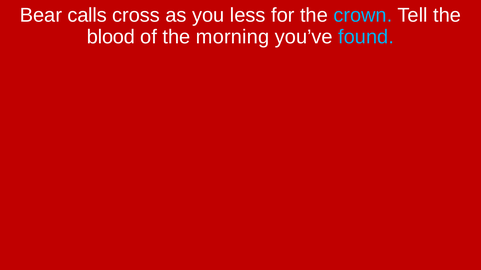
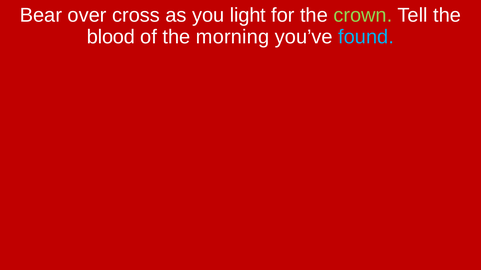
calls: calls -> over
less: less -> light
crown colour: light blue -> light green
